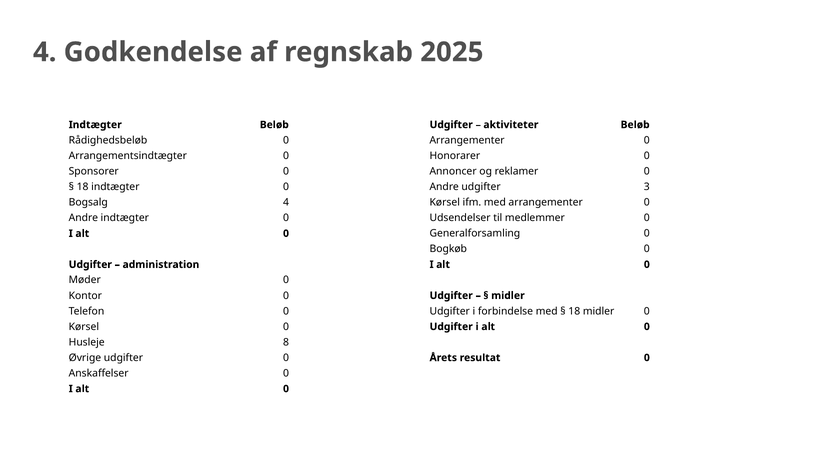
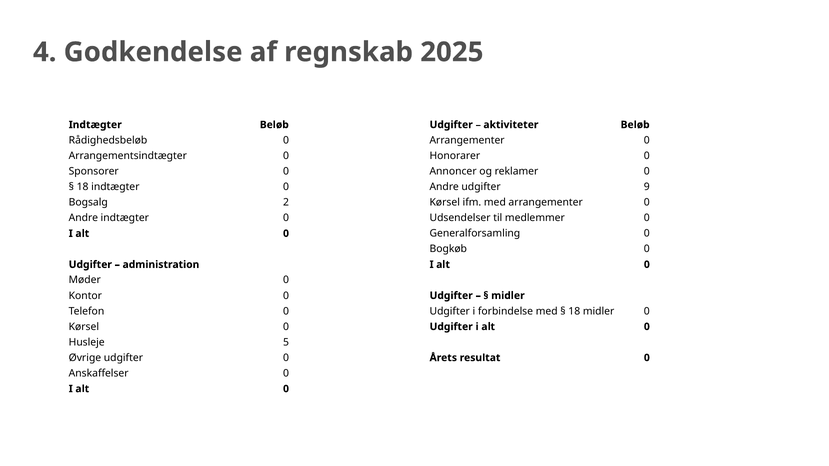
3: 3 -> 9
Bogsalg 4: 4 -> 2
8: 8 -> 5
